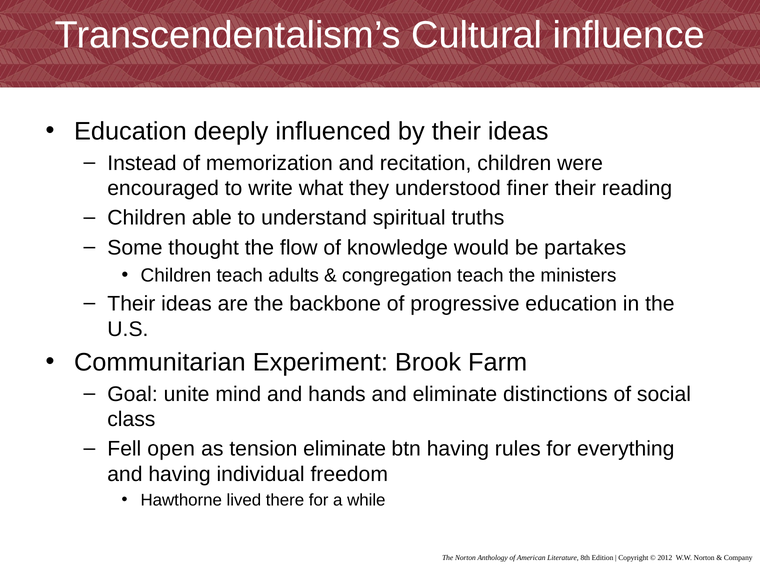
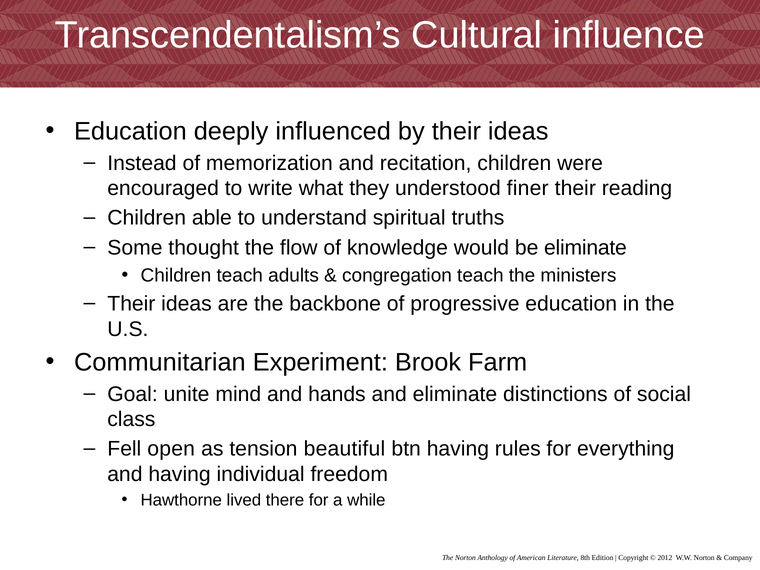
be partakes: partakes -> eliminate
tension eliminate: eliminate -> beautiful
